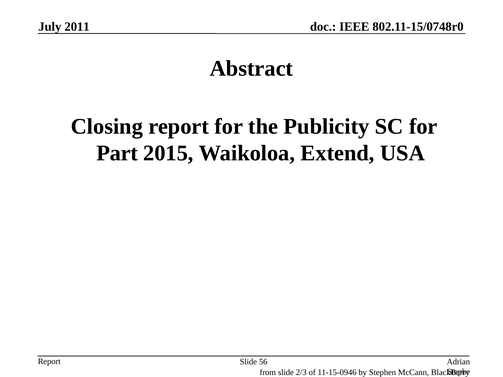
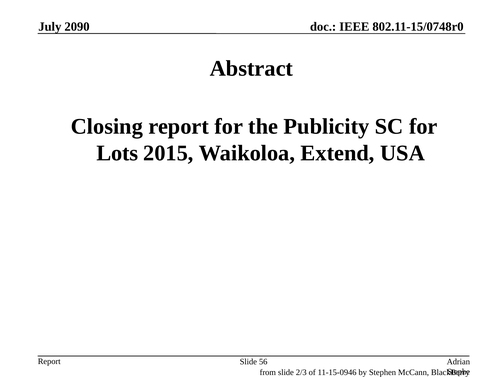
2011: 2011 -> 2090
Part: Part -> Lots
